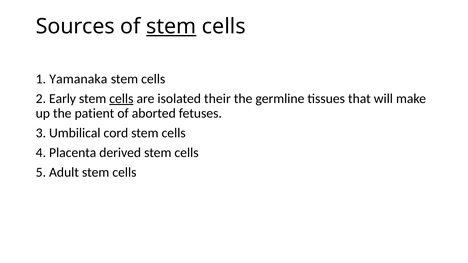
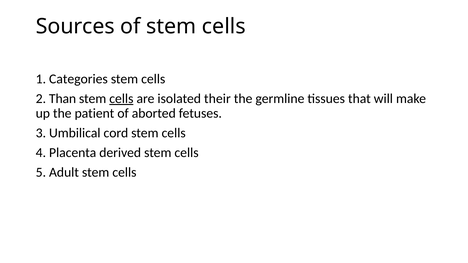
stem at (171, 26) underline: present -> none
Yamanaka: Yamanaka -> Categories
Early: Early -> Than
